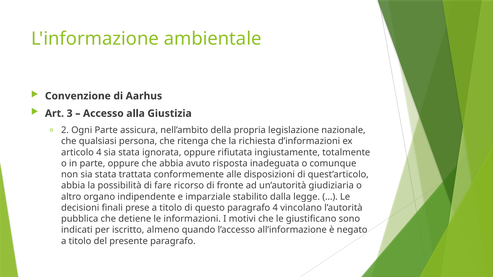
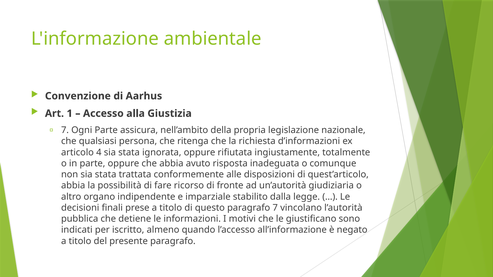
3: 3 -> 1
2 at (65, 130): 2 -> 7
paragrafo 4: 4 -> 7
